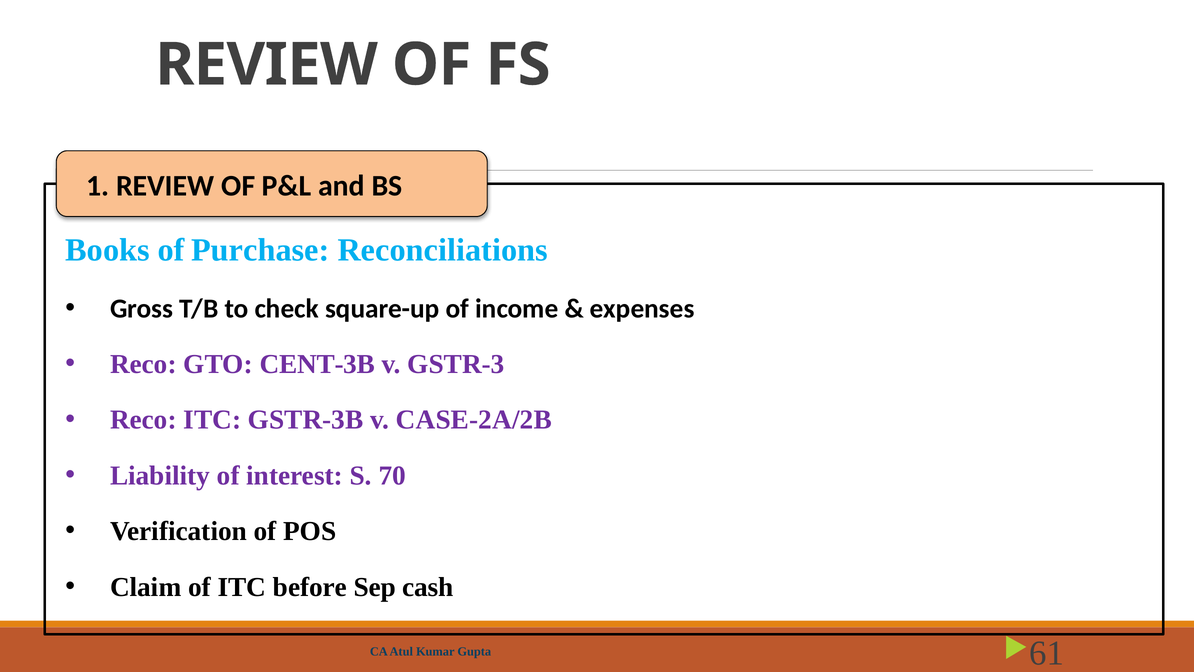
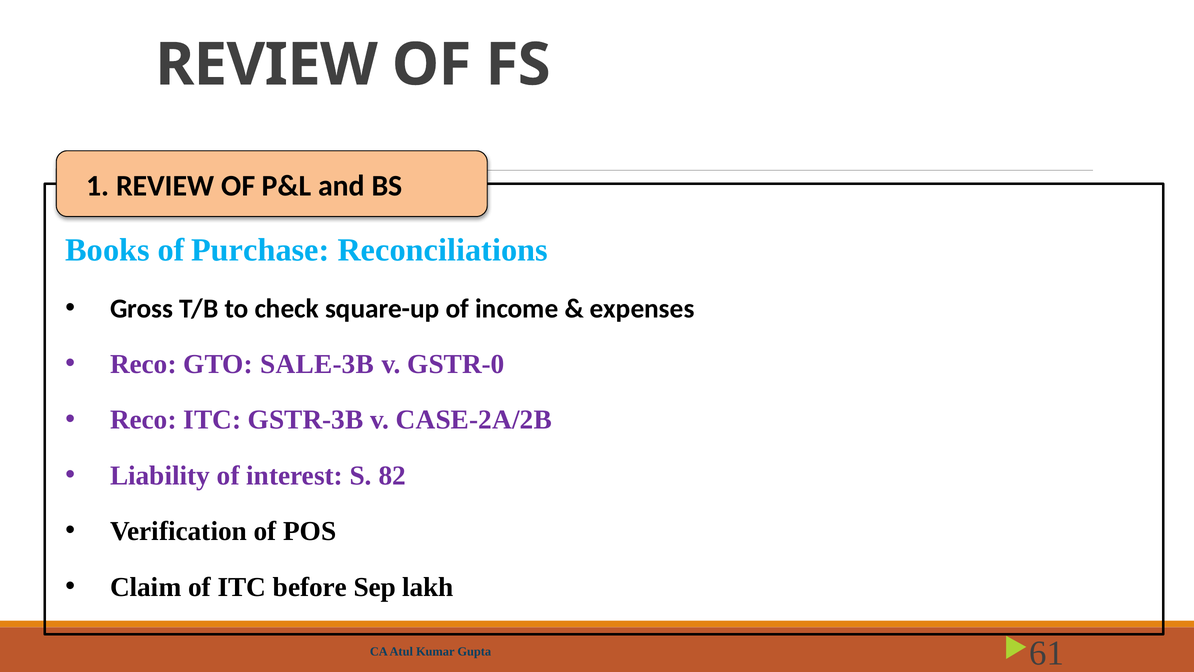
CENT-3B: CENT-3B -> SALE-3B
GSTR-3: GSTR-3 -> GSTR-0
70: 70 -> 82
cash: cash -> lakh
